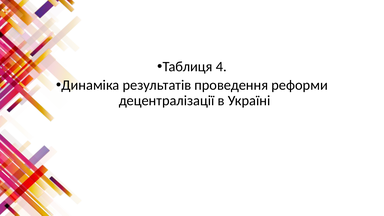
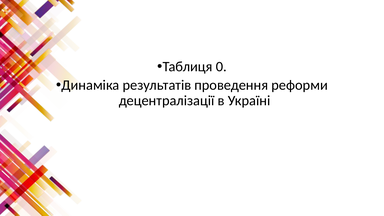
4: 4 -> 0
